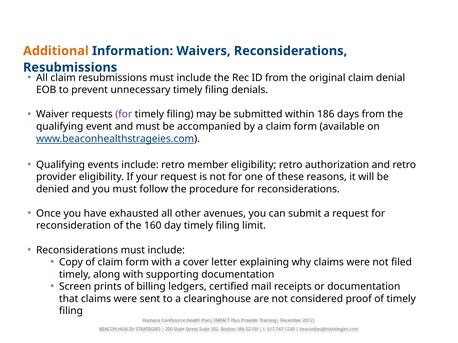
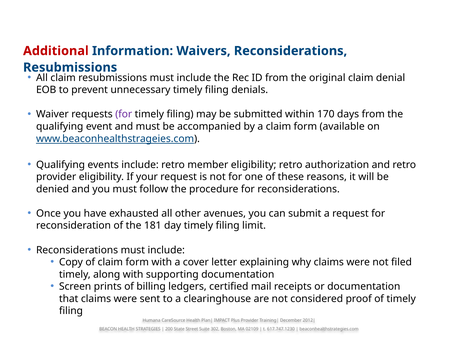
Additional colour: orange -> red
186: 186 -> 170
160: 160 -> 181
